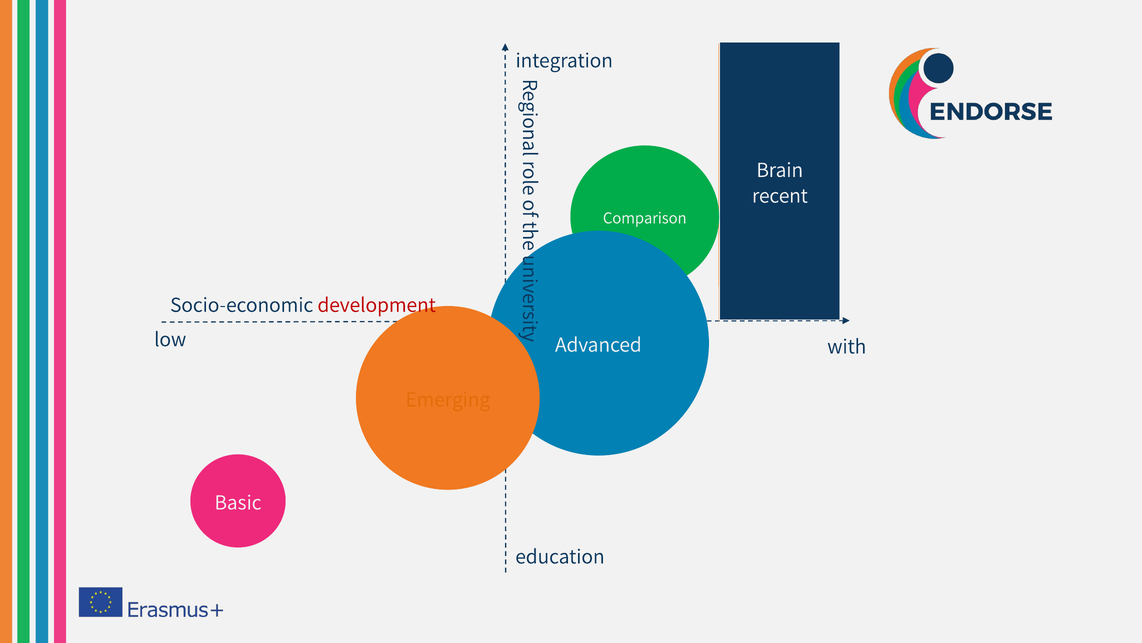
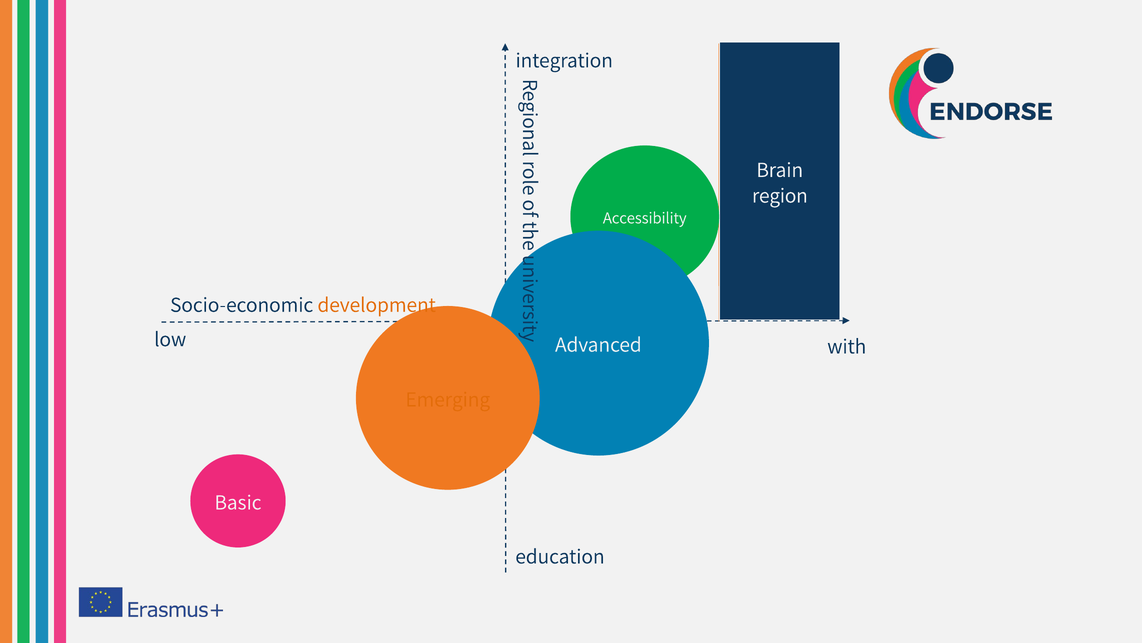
recent: recent -> region
Comparison: Comparison -> Accessibility
development colour: red -> orange
